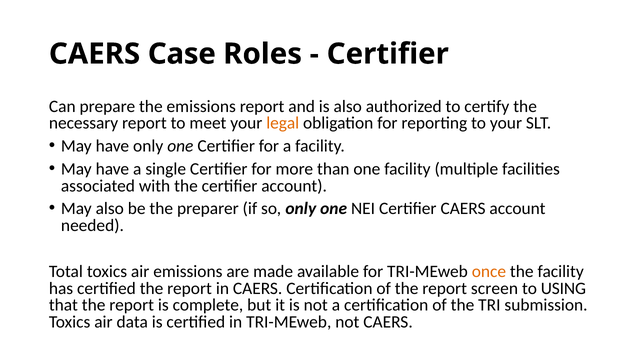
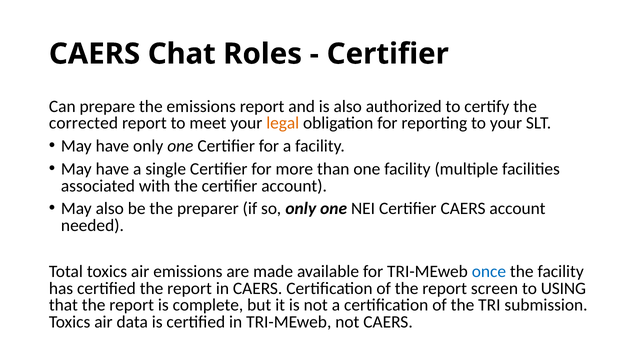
Case: Case -> Chat
necessary: necessary -> corrected
once colour: orange -> blue
